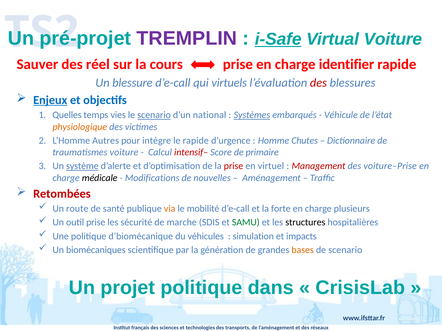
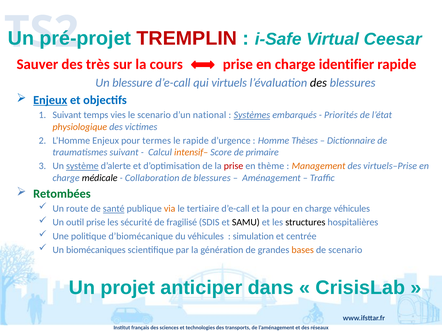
TREMPLIN colour: purple -> red
i-Safe underline: present -> none
Virtual Voiture: Voiture -> Ceesar
réel: réel -> très
des at (318, 83) colour: red -> black
Quelles at (67, 115): Quelles -> Suivant
scenario at (154, 115) underline: present -> none
Véhicule: Véhicule -> Priorités
L’Homme Autres: Autres -> Enjeux
intègre: intègre -> termes
Chutes: Chutes -> Thèses
traumatismes voiture: voiture -> suivant
intensif– colour: red -> orange
virtuel: virtuel -> thème
Management colour: red -> orange
voiture–Prise: voiture–Prise -> virtuels–Prise
Modifications: Modifications -> Collaboration
de nouvelles: nouvelles -> blessures
Retombées colour: red -> green
santé underline: none -> present
mobilité: mobilité -> tertiaire
la forte: forte -> pour
charge plusieurs: plusieurs -> véhicules
marche: marche -> fragilisé
SAMU colour: green -> black
impacts: impacts -> centrée
projet politique: politique -> anticiper
